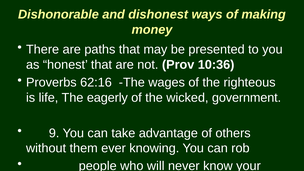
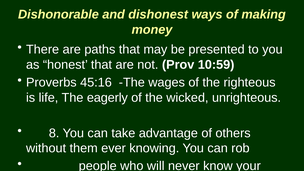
10:36: 10:36 -> 10:59
62:16: 62:16 -> 45:16
wicked government: government -> unrighteous
9: 9 -> 8
